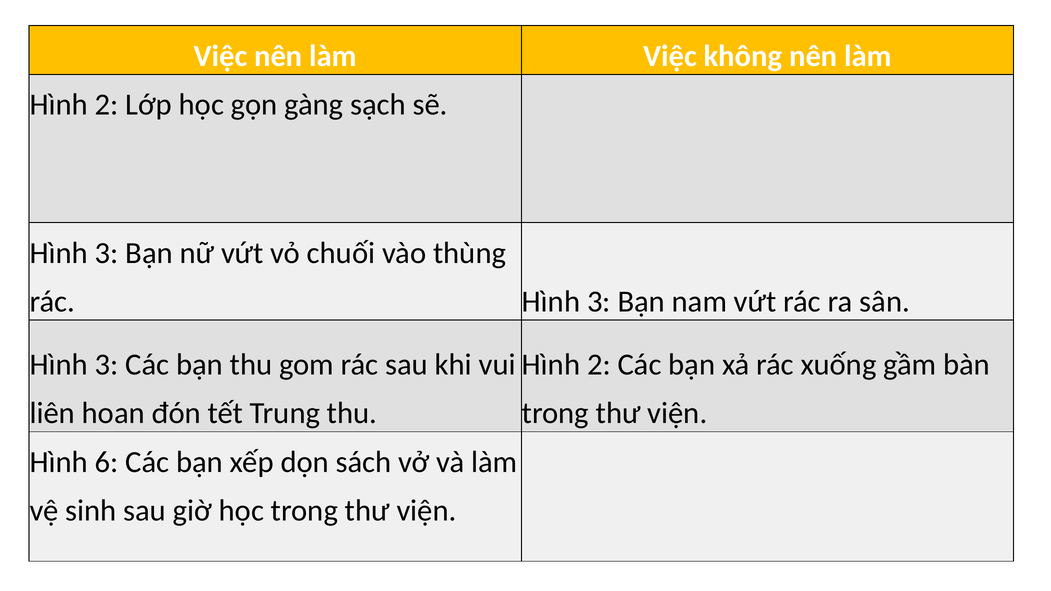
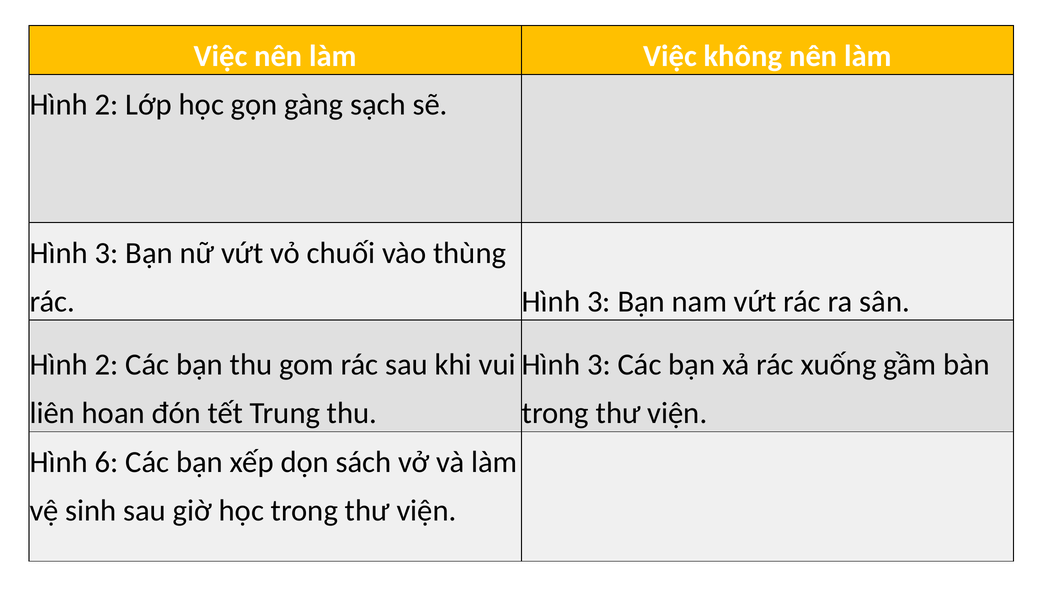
3 at (107, 365): 3 -> 2
2 at (599, 365): 2 -> 3
